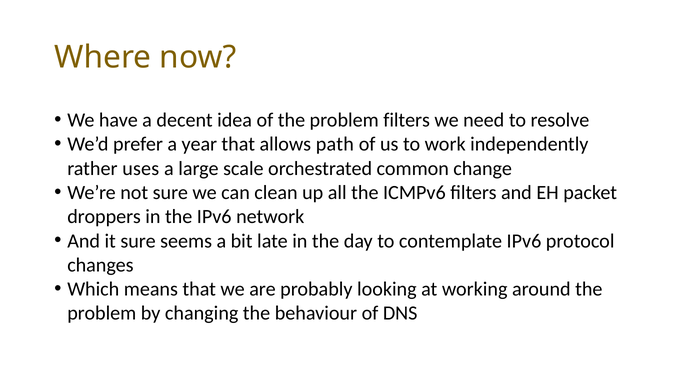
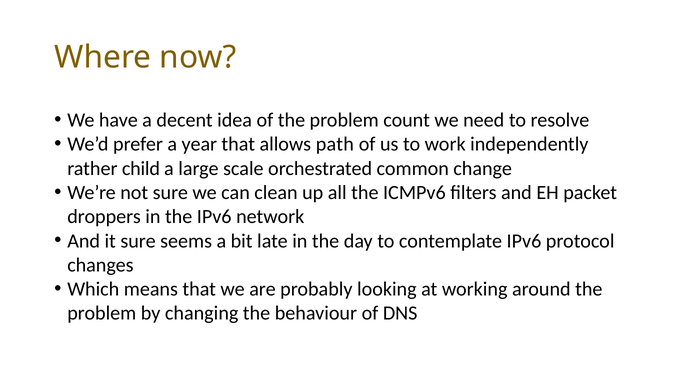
problem filters: filters -> count
uses: uses -> child
